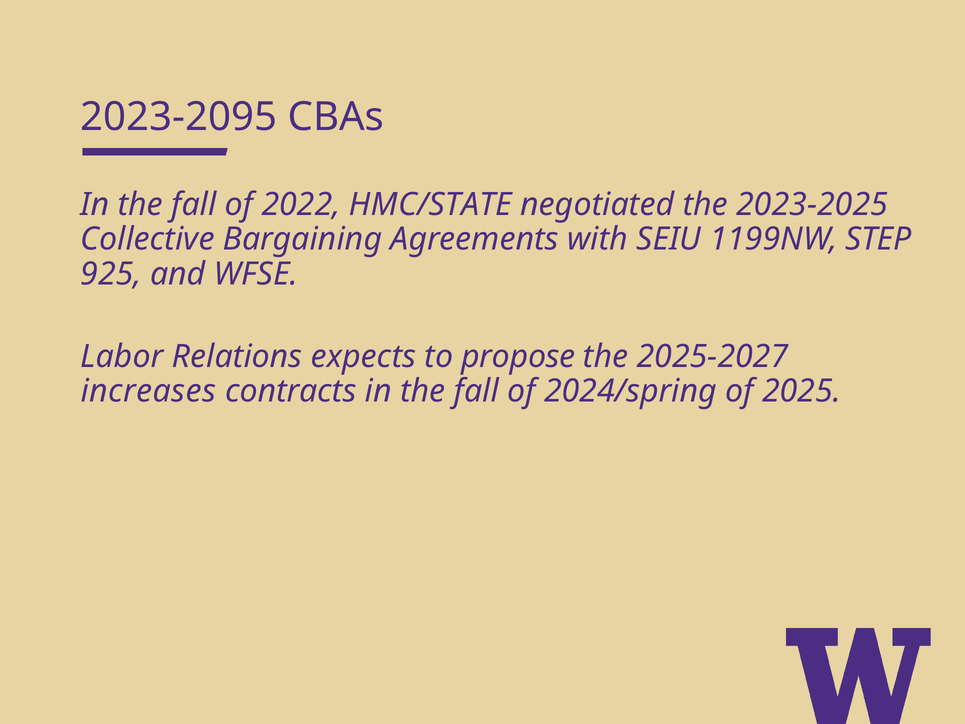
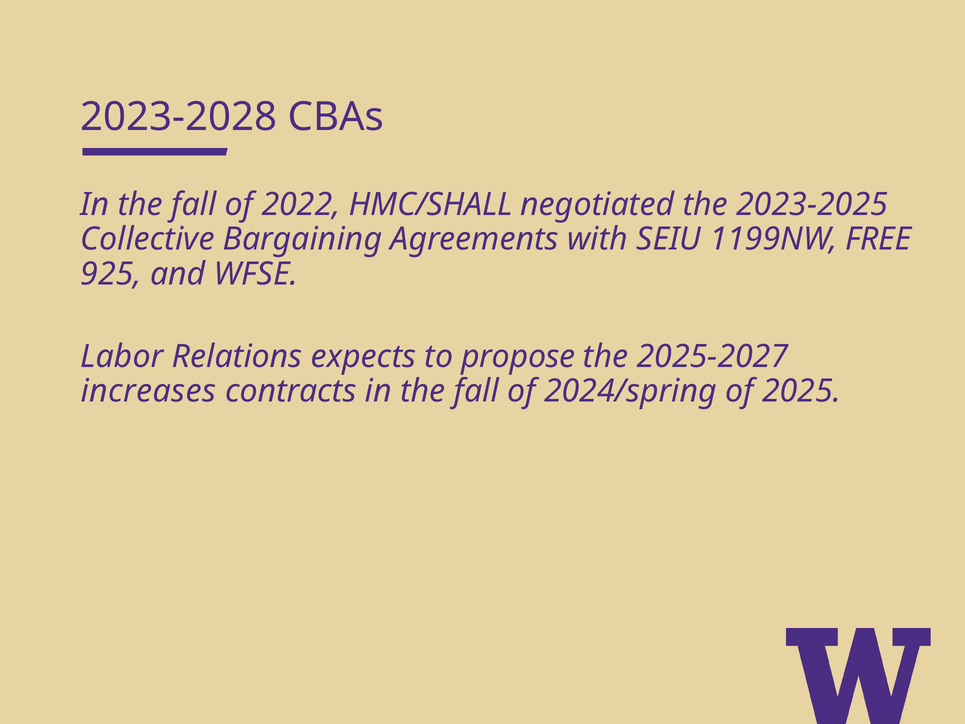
2023-2095: 2023-2095 -> 2023-2028
HMC/STATE: HMC/STATE -> HMC/SHALL
STEP: STEP -> FREE
